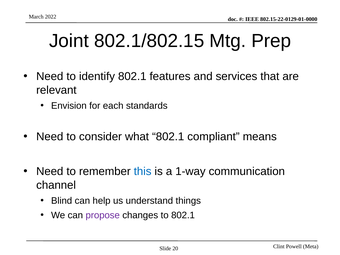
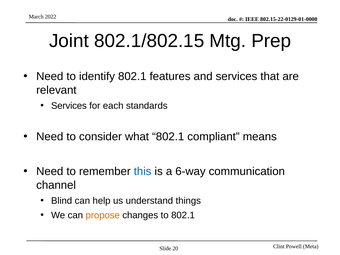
Envision at (69, 106): Envision -> Services
1-way: 1-way -> 6-way
propose colour: purple -> orange
